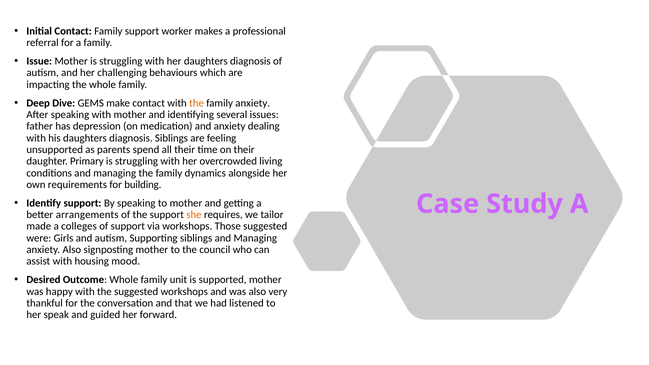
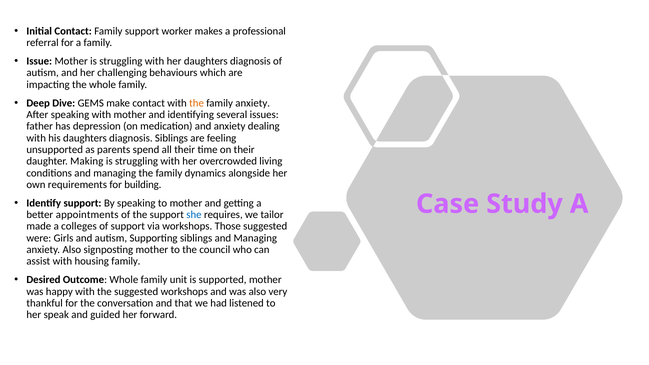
Primary: Primary -> Making
arrangements: arrangements -> appointments
she colour: orange -> blue
housing mood: mood -> family
